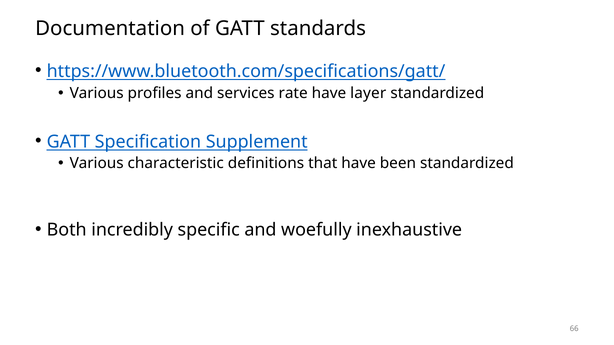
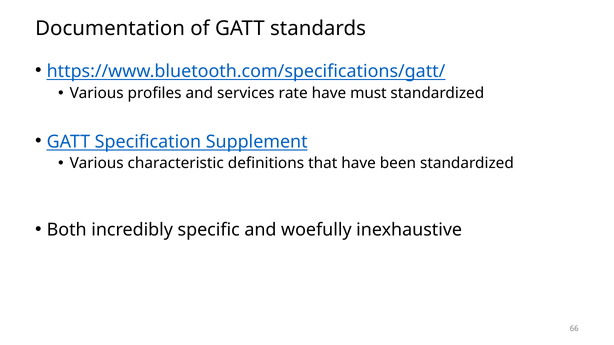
layer: layer -> must
